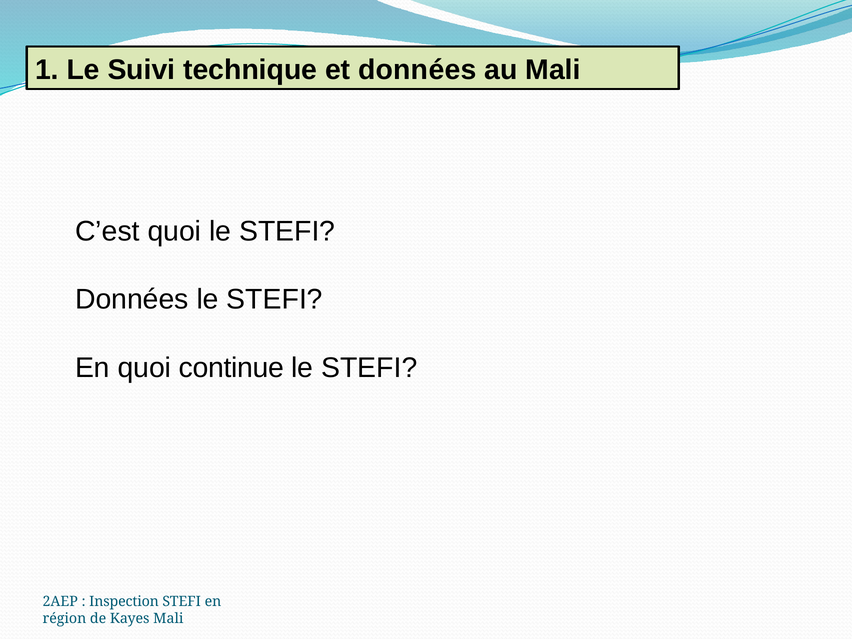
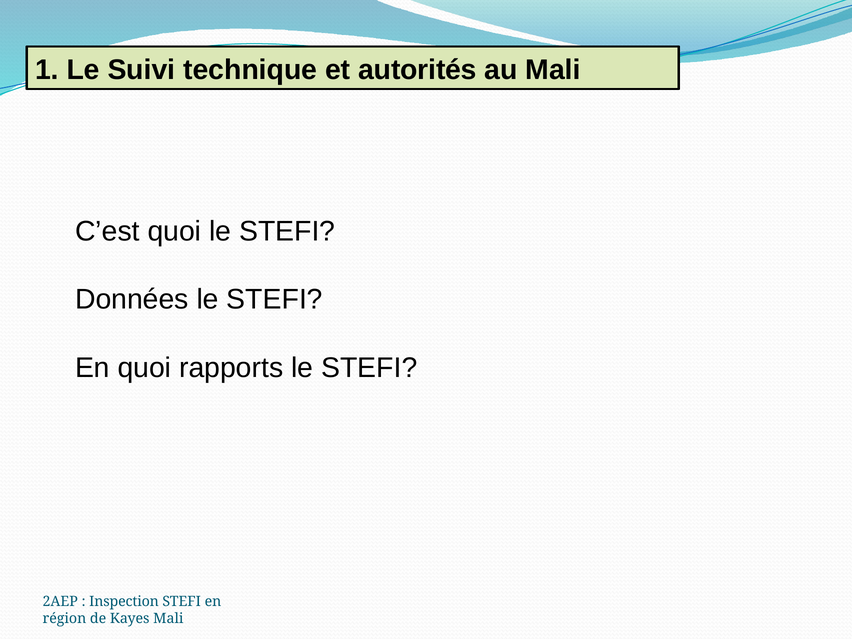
et données: données -> autorités
continue: continue -> rapports
